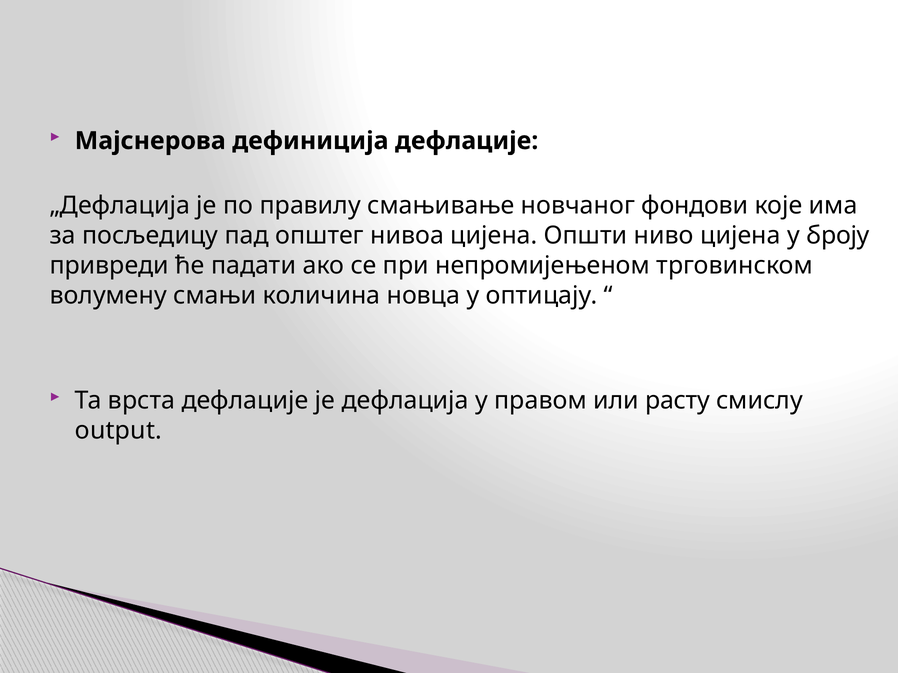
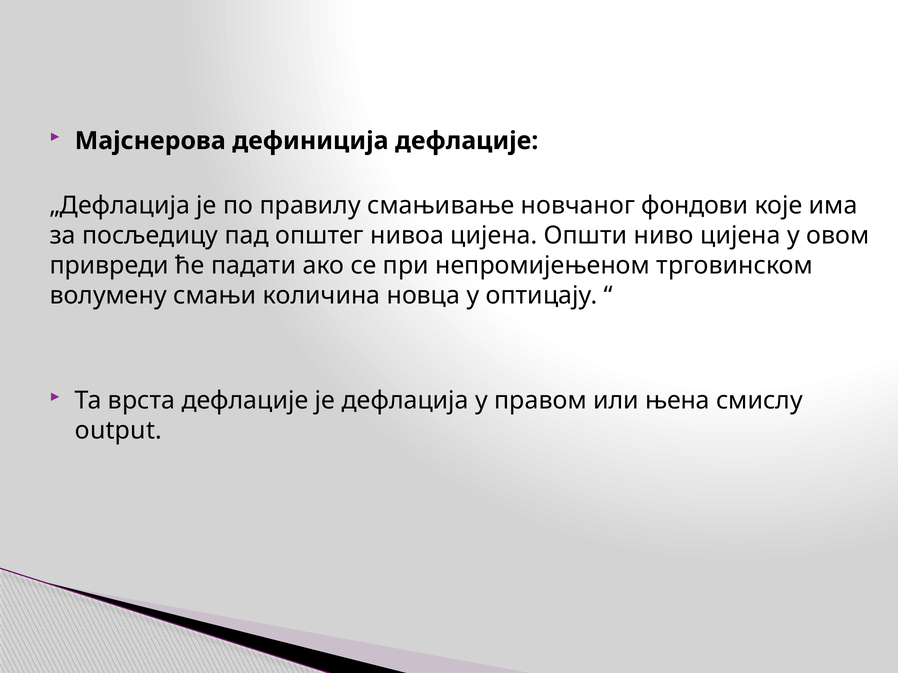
броју: броју -> овом
расту: расту -> њена
